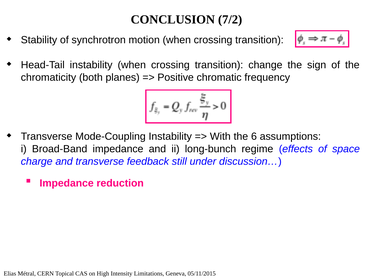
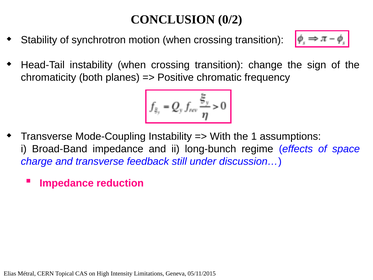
7/2: 7/2 -> 0/2
6: 6 -> 1
